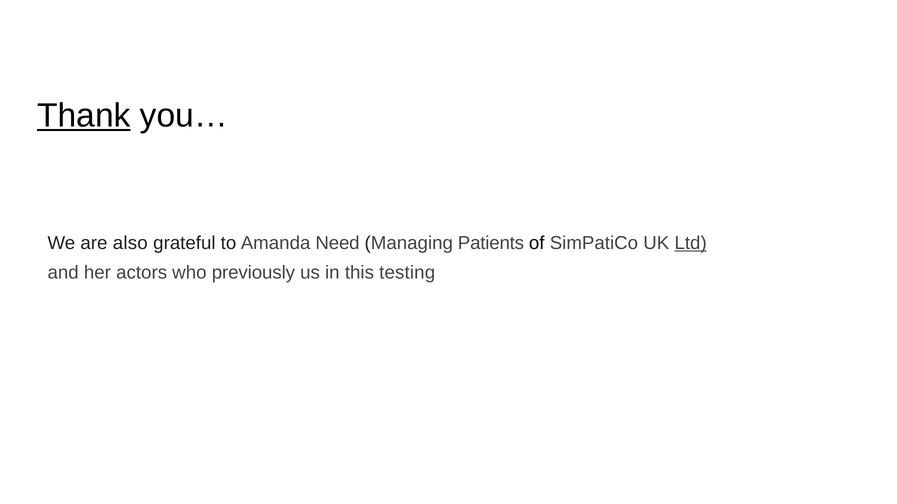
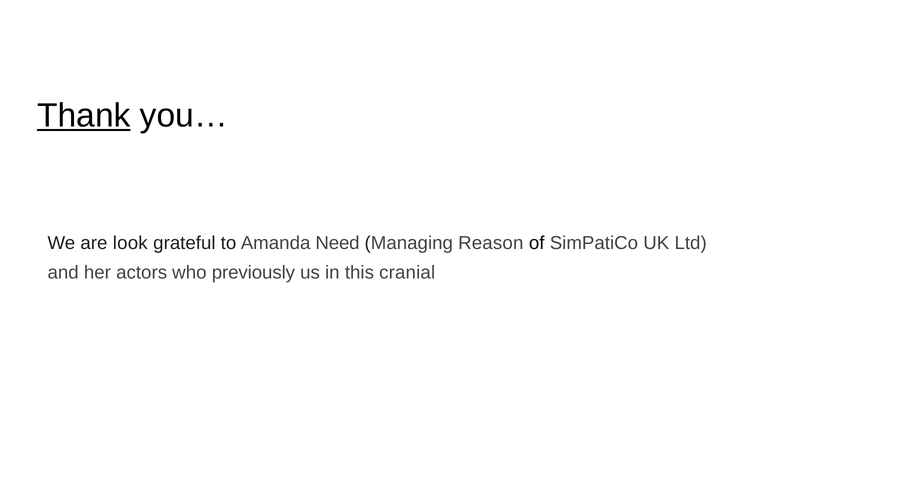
also: also -> look
Patients: Patients -> Reason
Ltd underline: present -> none
testing: testing -> cranial
